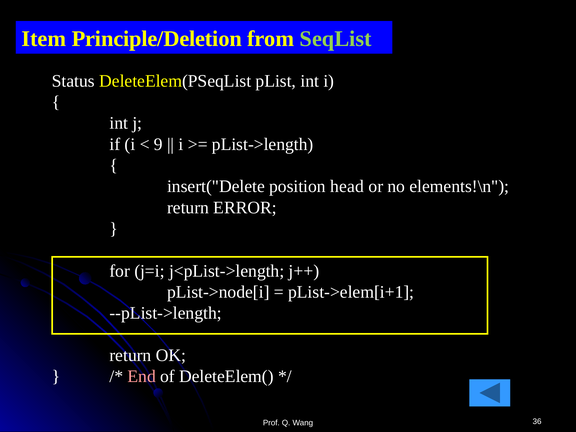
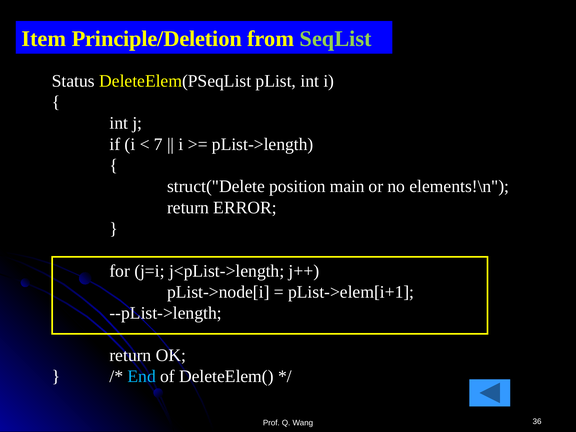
9: 9 -> 7
insert("Delete: insert("Delete -> struct("Delete
head: head -> main
End colour: pink -> light blue
